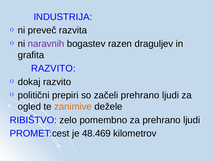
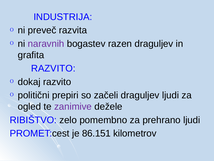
začeli prehrano: prehrano -> draguljev
zanimive colour: orange -> purple
48.469: 48.469 -> 86.151
